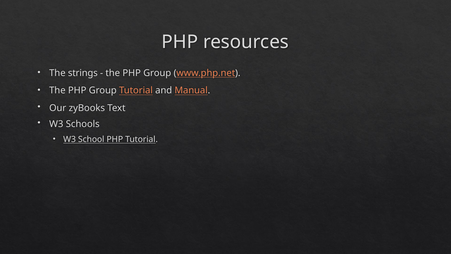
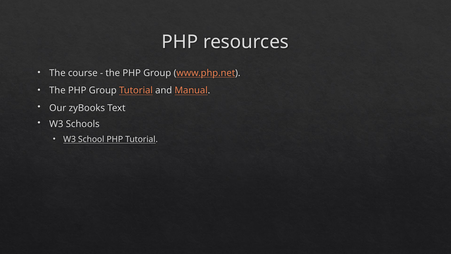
strings: strings -> course
